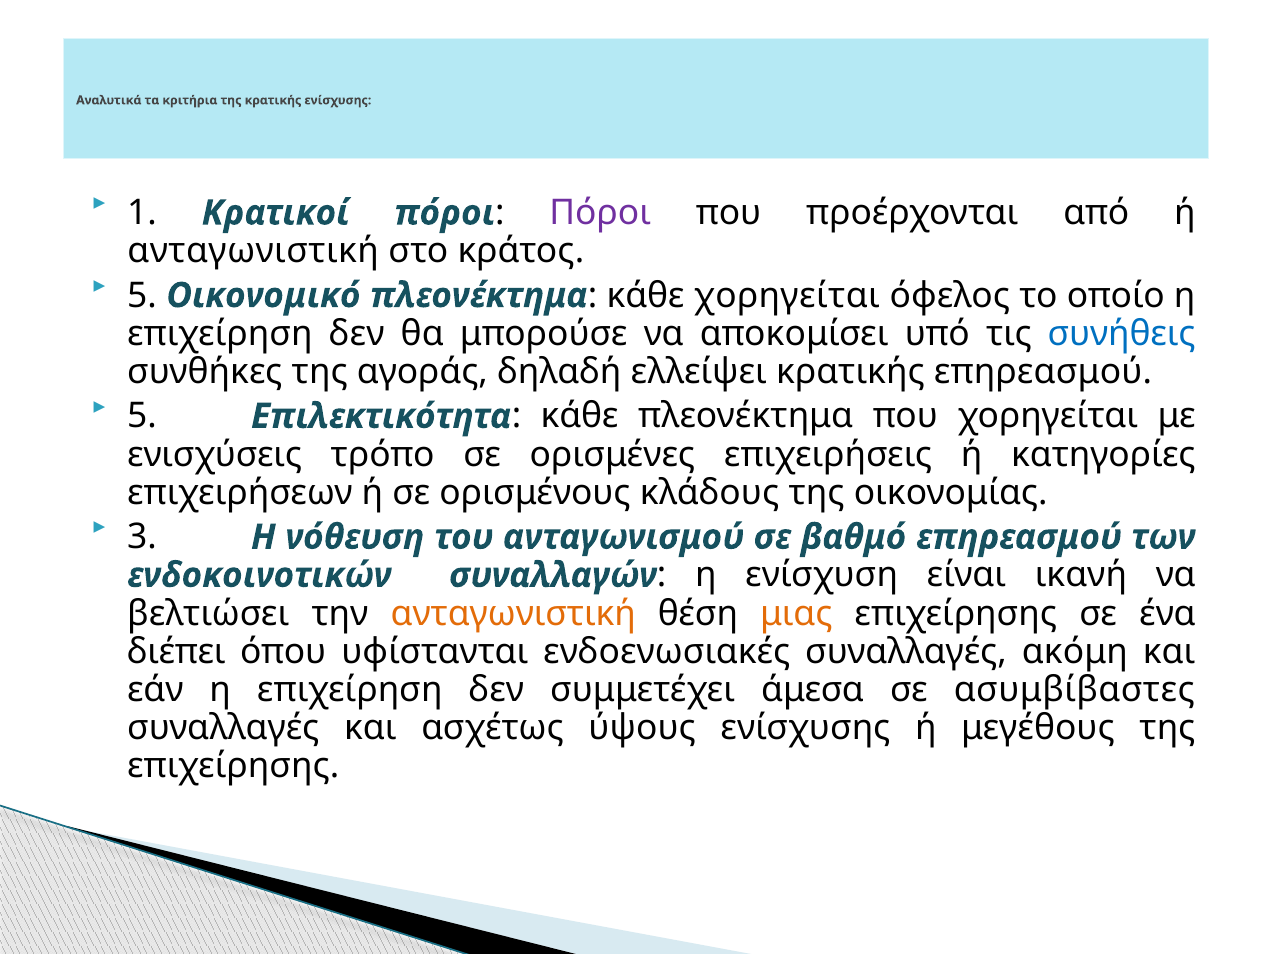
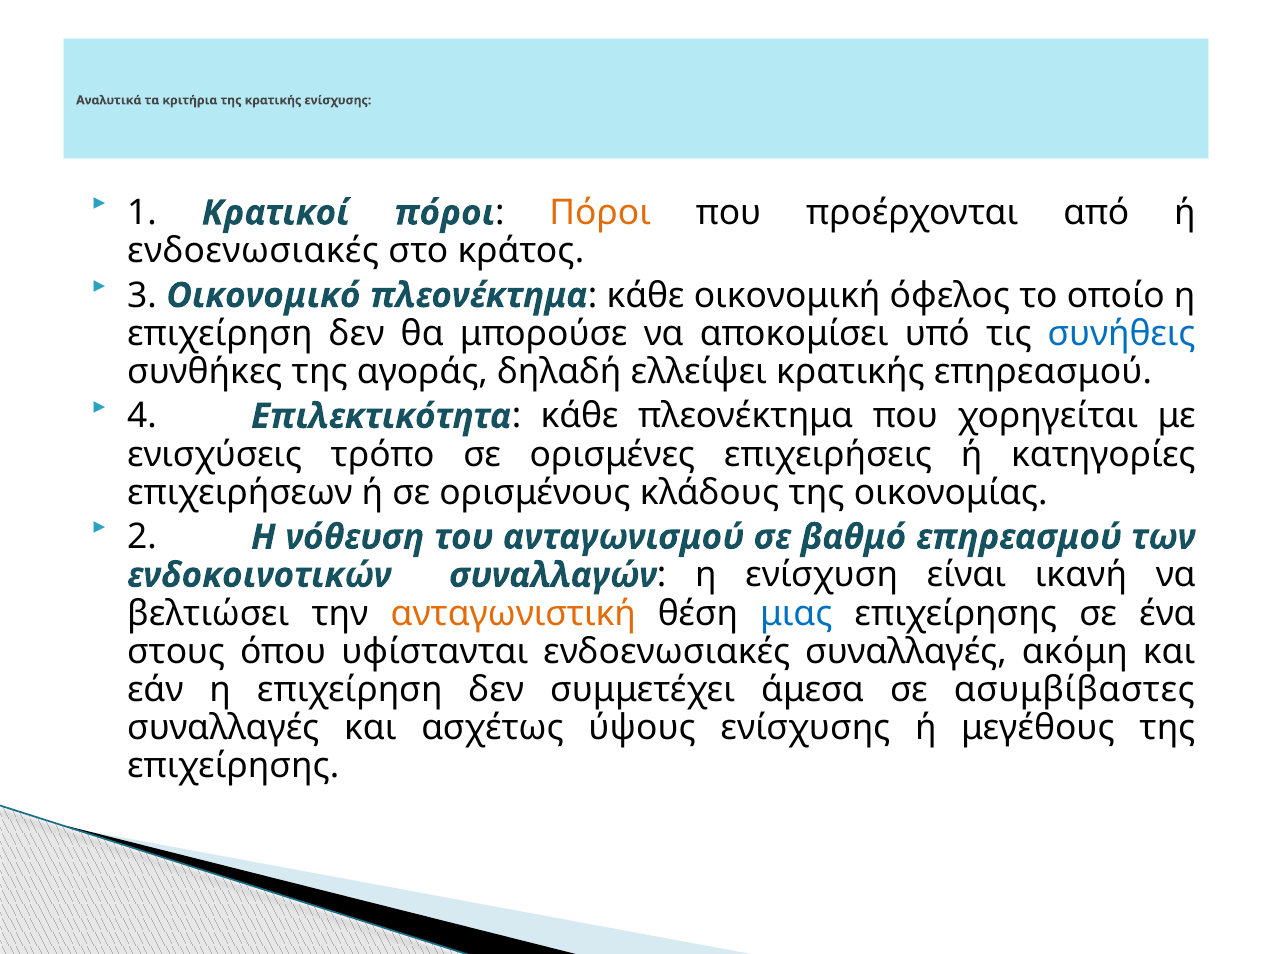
Πόροι at (600, 213) colour: purple -> orange
ανταγωνιστική at (253, 251): ανταγωνιστική -> ενδοενωσιακές
5 at (142, 296): 5 -> 3
κάθε χορηγείται: χορηγείται -> οικονομική
5 at (142, 416): 5 -> 4
3: 3 -> 2
μιας colour: orange -> blue
διέπει: διέπει -> στους
